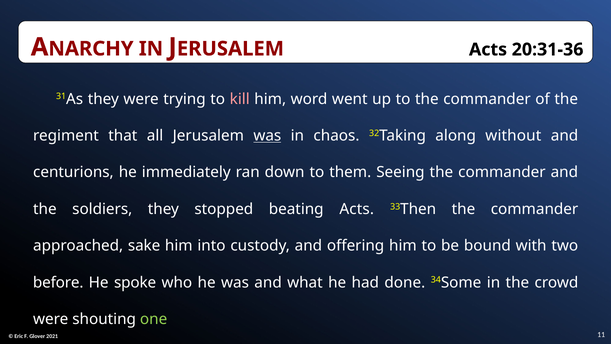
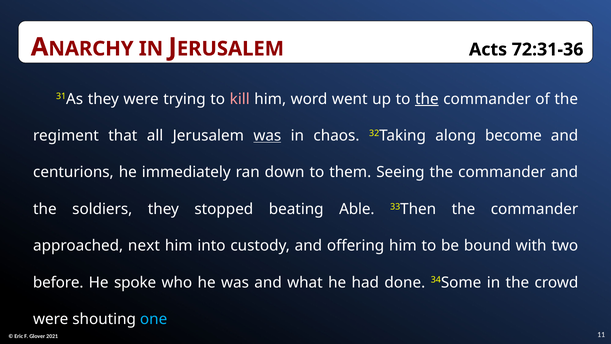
20:31-36: 20:31-36 -> 72:31-36
the at (427, 99) underline: none -> present
without: without -> become
beating Acts: Acts -> Able
sake: sake -> next
one colour: light green -> light blue
